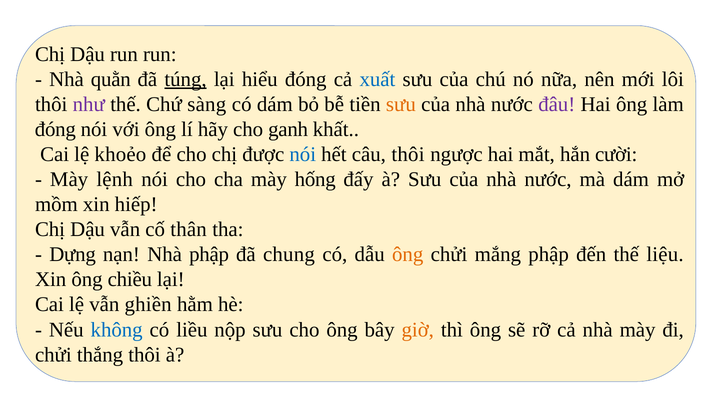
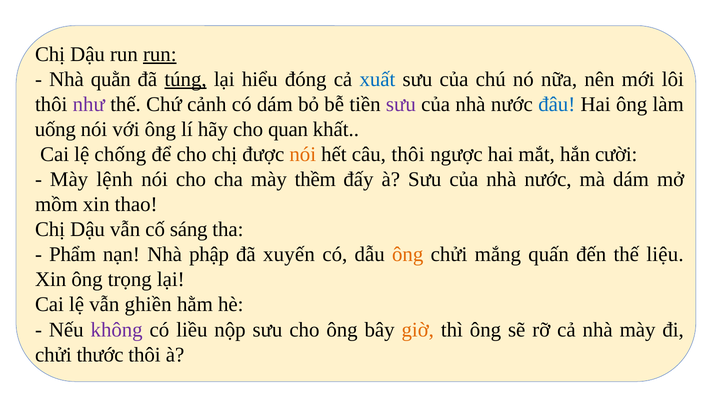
run at (160, 54) underline: none -> present
sàng: sàng -> cảnh
sưu at (401, 104) colour: orange -> purple
đâu colour: purple -> blue
đóng at (55, 129): đóng -> uống
ganh: ganh -> quan
khoẻo: khoẻo -> chống
nói at (303, 155) colour: blue -> orange
hống: hống -> thềm
hiếp: hiếp -> thao
thân: thân -> sáng
Dựng: Dựng -> Phẩm
chung: chung -> xuyến
mắng phập: phập -> quấn
chiều: chiều -> trọng
không colour: blue -> purple
thắng: thắng -> thước
